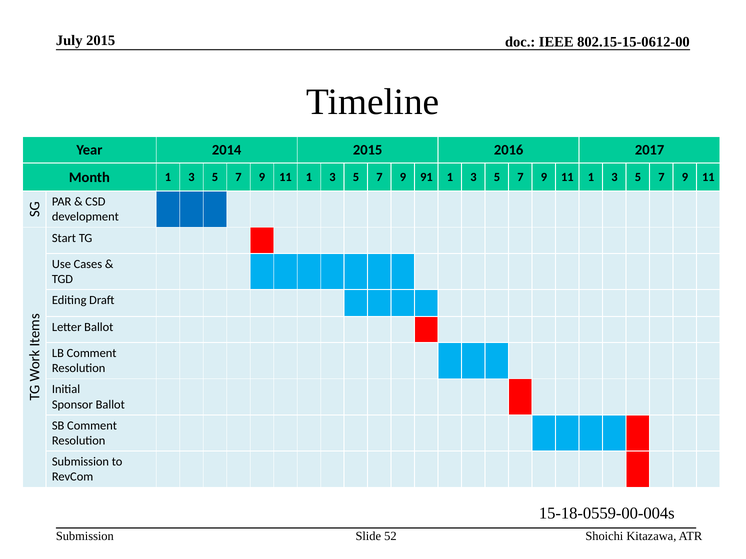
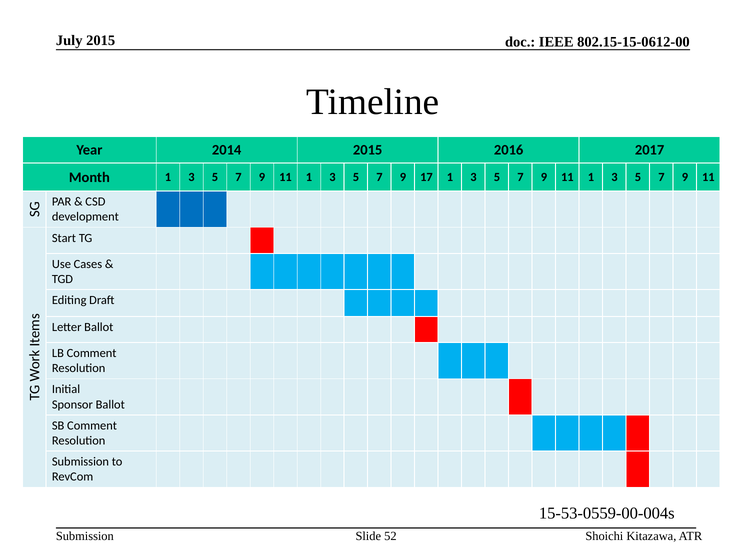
91: 91 -> 17
15-18-0559-00-004s: 15-18-0559-00-004s -> 15-53-0559-00-004s
